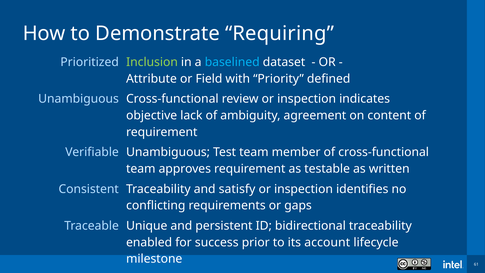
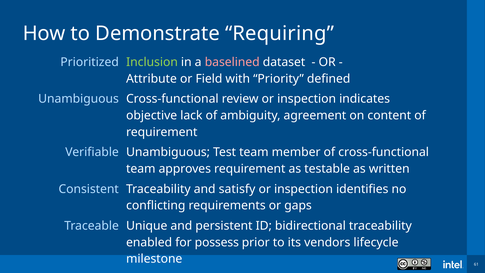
baselined colour: light blue -> pink
success: success -> possess
account: account -> vendors
